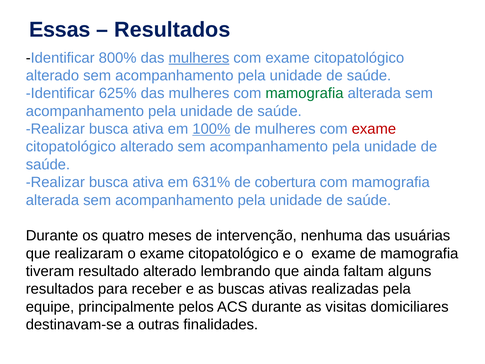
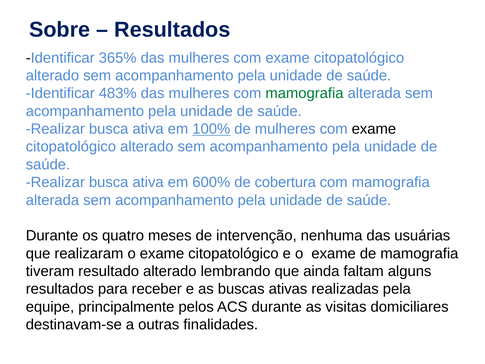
Essas: Essas -> Sobre
800%: 800% -> 365%
mulheres at (199, 58) underline: present -> none
625%: 625% -> 483%
exame at (374, 129) colour: red -> black
631%: 631% -> 600%
